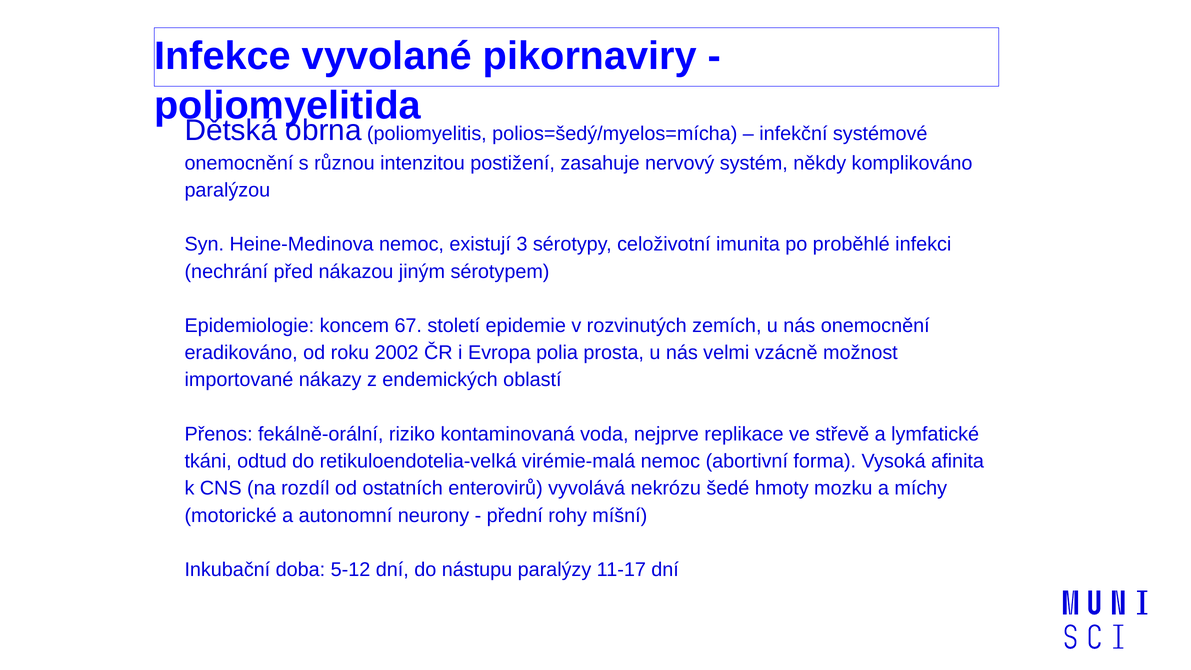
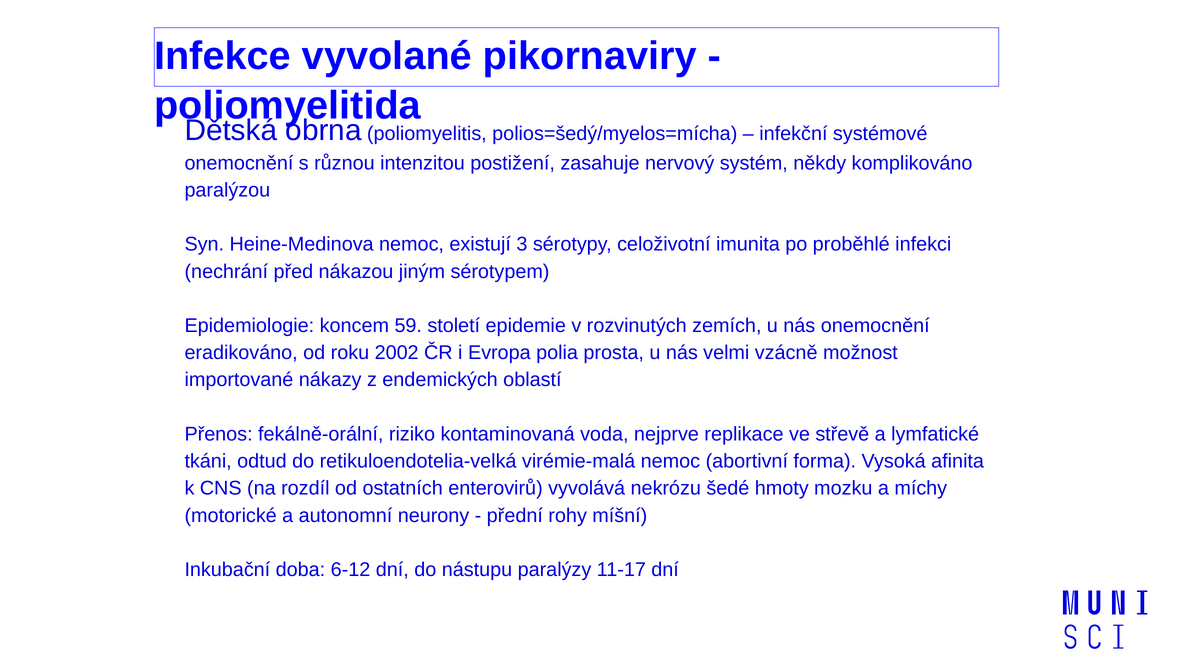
67: 67 -> 59
5-12: 5-12 -> 6-12
